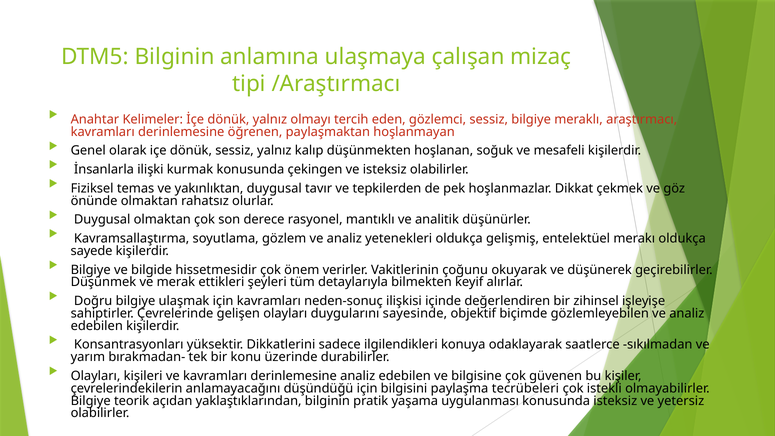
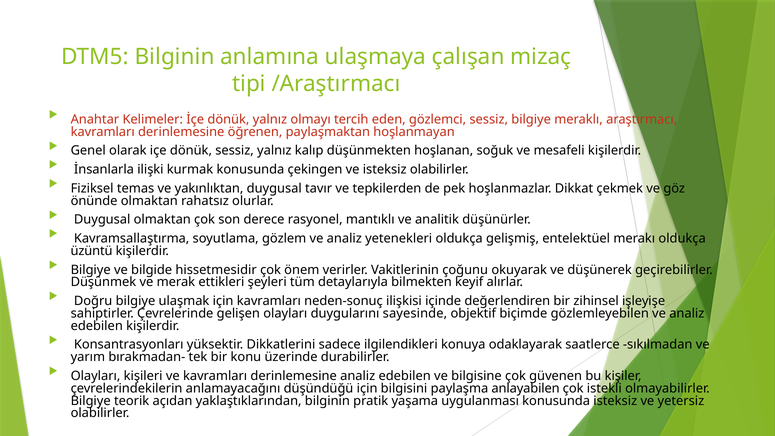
sayede: sayede -> üzüntü
tecrübeleri: tecrübeleri -> anlayabilen
